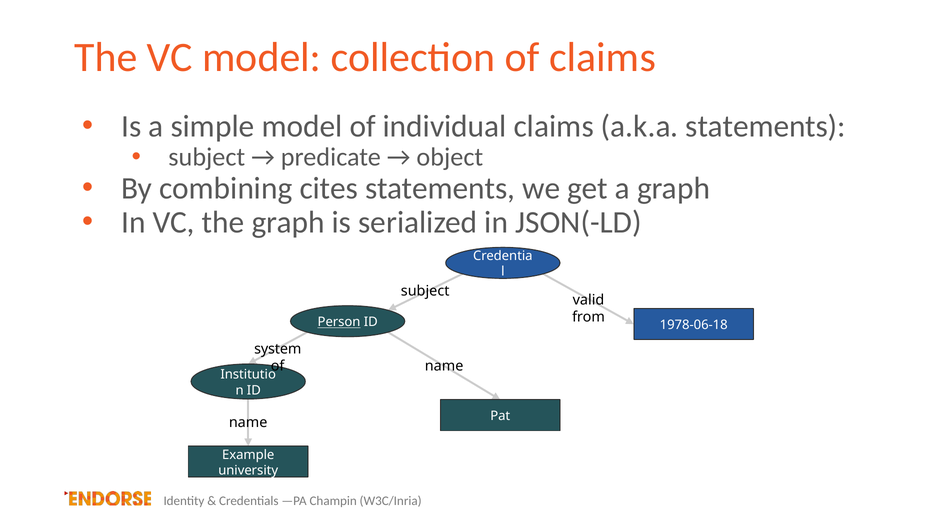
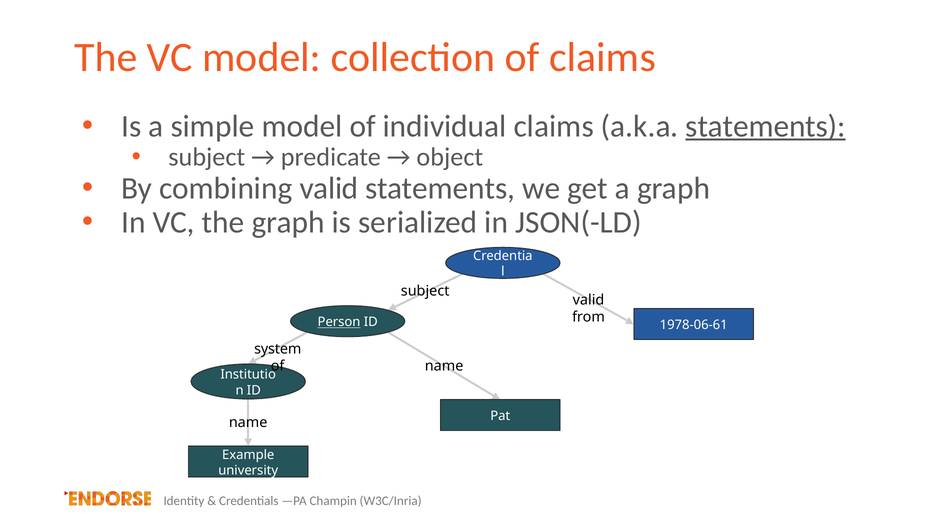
statements at (766, 126) underline: none -> present
combining cites: cites -> valid
1978-06-18: 1978-06-18 -> 1978-06-61
